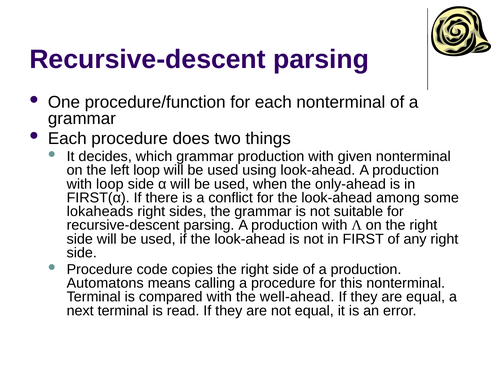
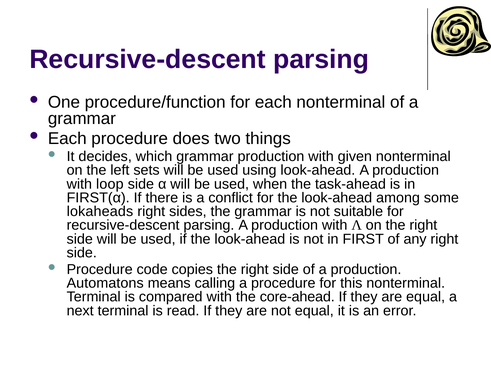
left loop: loop -> sets
only-ahead: only-ahead -> task-ahead
well-ahead: well-ahead -> core-ahead
